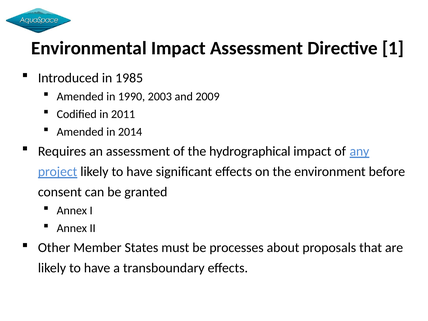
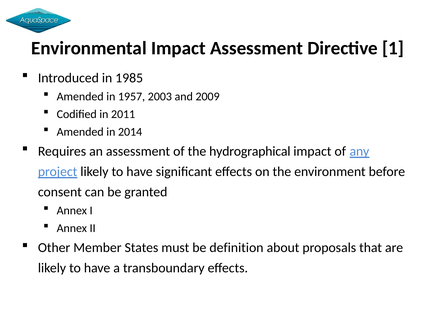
1990: 1990 -> 1957
processes: processes -> definition
